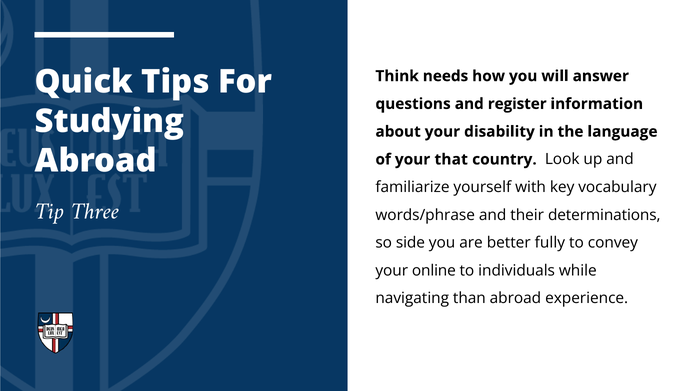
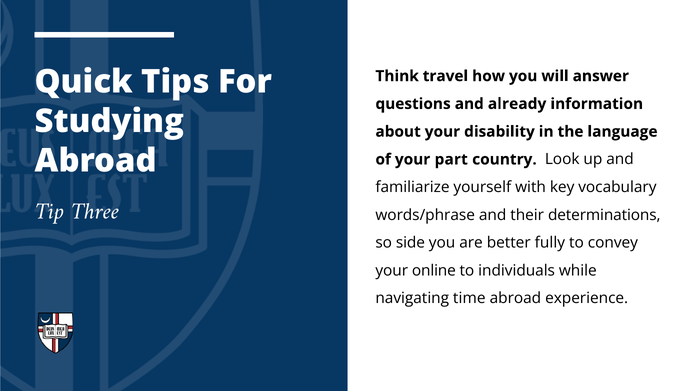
needs: needs -> travel
register: register -> already
that: that -> part
than: than -> time
